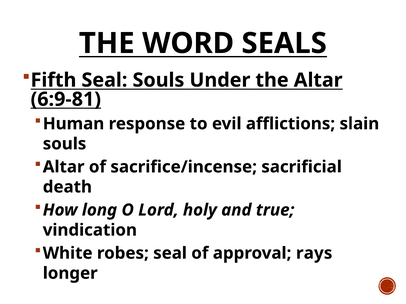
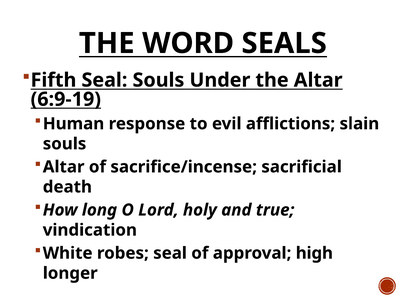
6:9-81: 6:9-81 -> 6:9-19
rays: rays -> high
